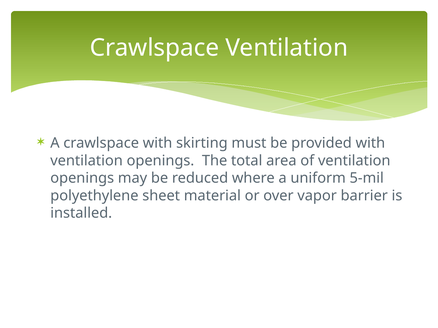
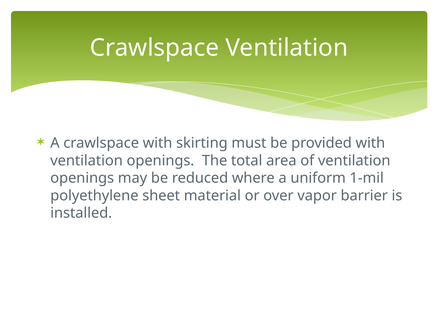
5-mil: 5-mil -> 1-mil
